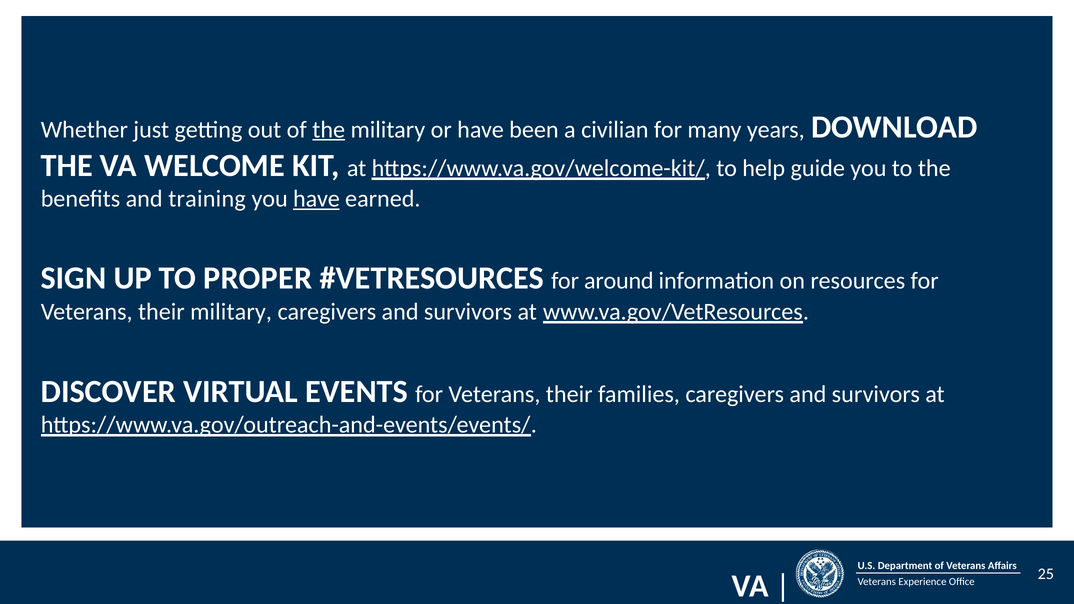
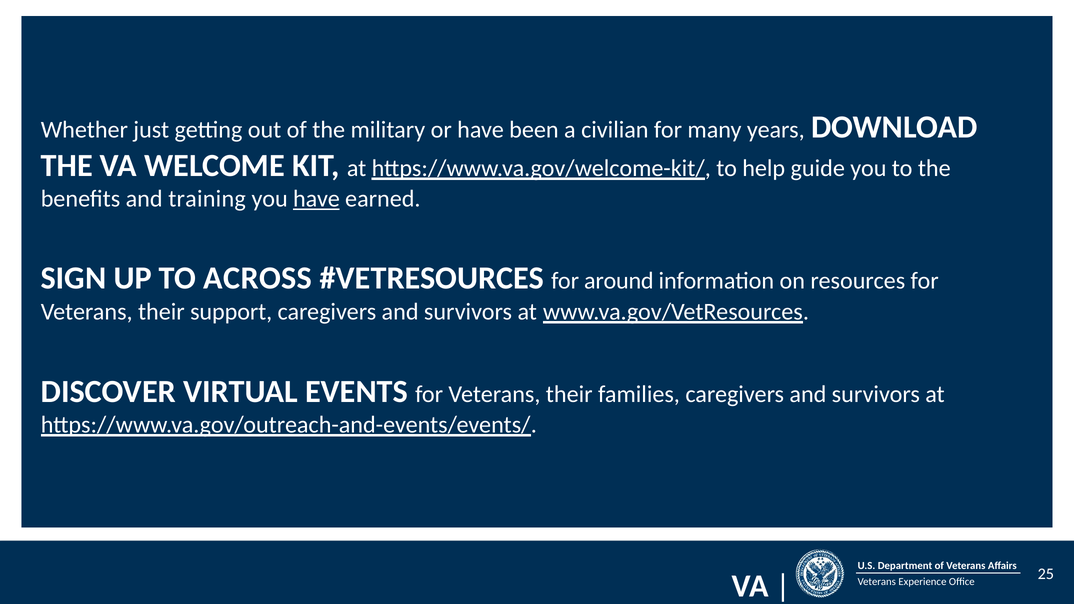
the at (329, 130) underline: present -> none
PROPER: PROPER -> ACROSS
their military: military -> support
